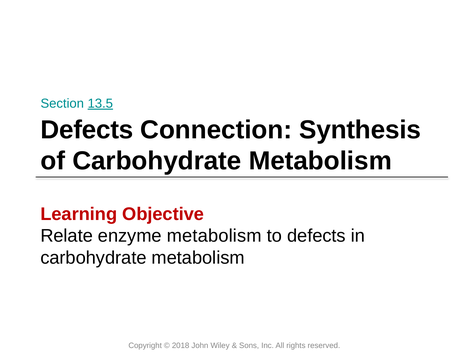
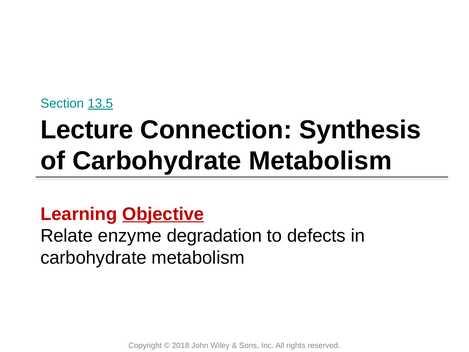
Defects at (87, 130): Defects -> Lecture
Objective underline: none -> present
enzyme metabolism: metabolism -> degradation
